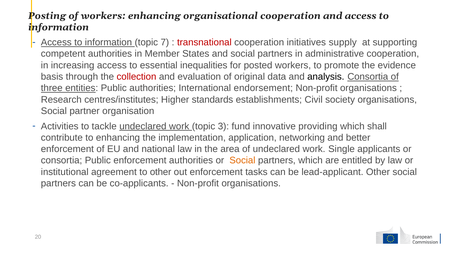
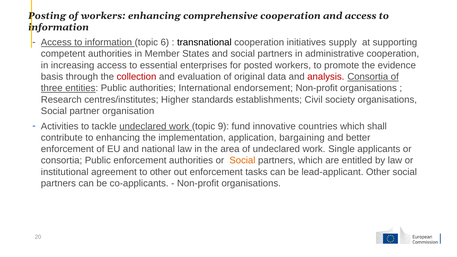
organisational: organisational -> comprehensive
7: 7 -> 6
transnational colour: red -> black
inequalities: inequalities -> enterprises
analysis colour: black -> red
3: 3 -> 9
providing: providing -> countries
networking: networking -> bargaining
